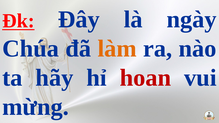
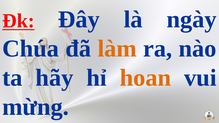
hoan colour: red -> orange
